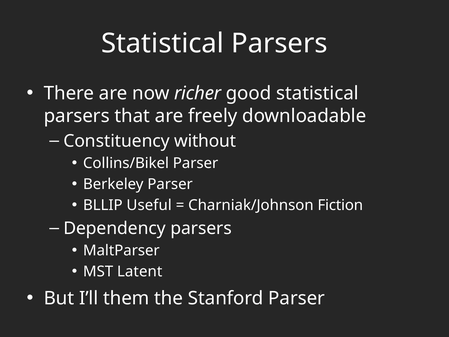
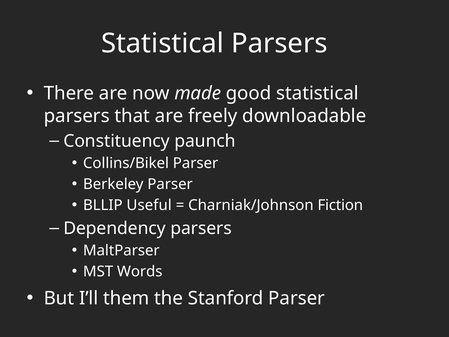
richer: richer -> made
without: without -> paunch
Latent: Latent -> Words
